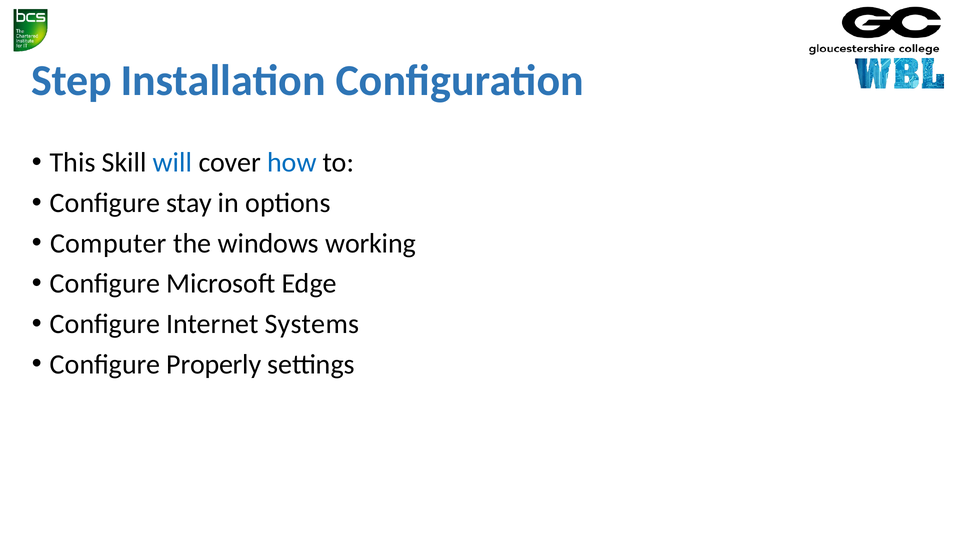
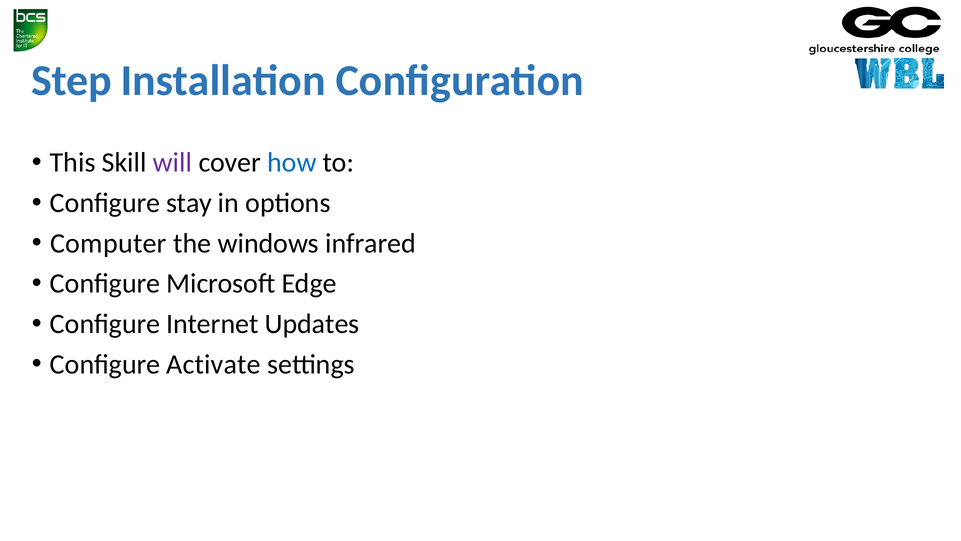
will colour: blue -> purple
working: working -> infrared
Systems: Systems -> Updates
Properly: Properly -> Activate
